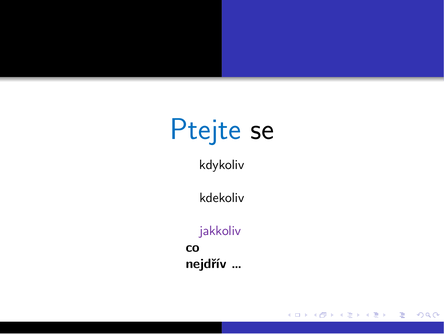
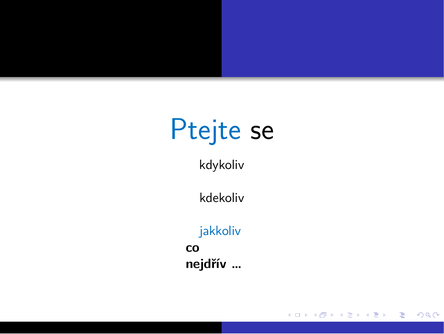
jakkoliv colour: purple -> blue
